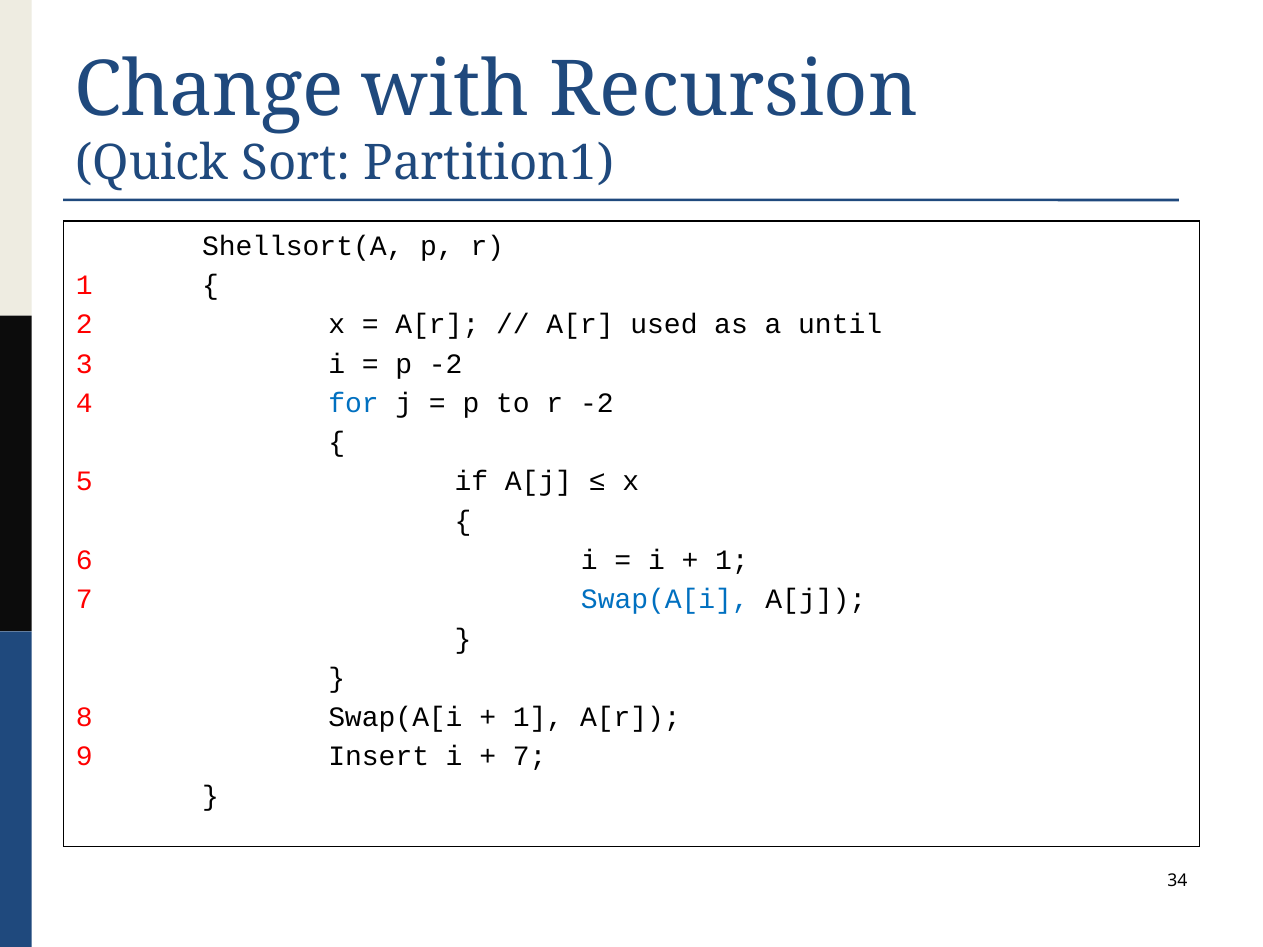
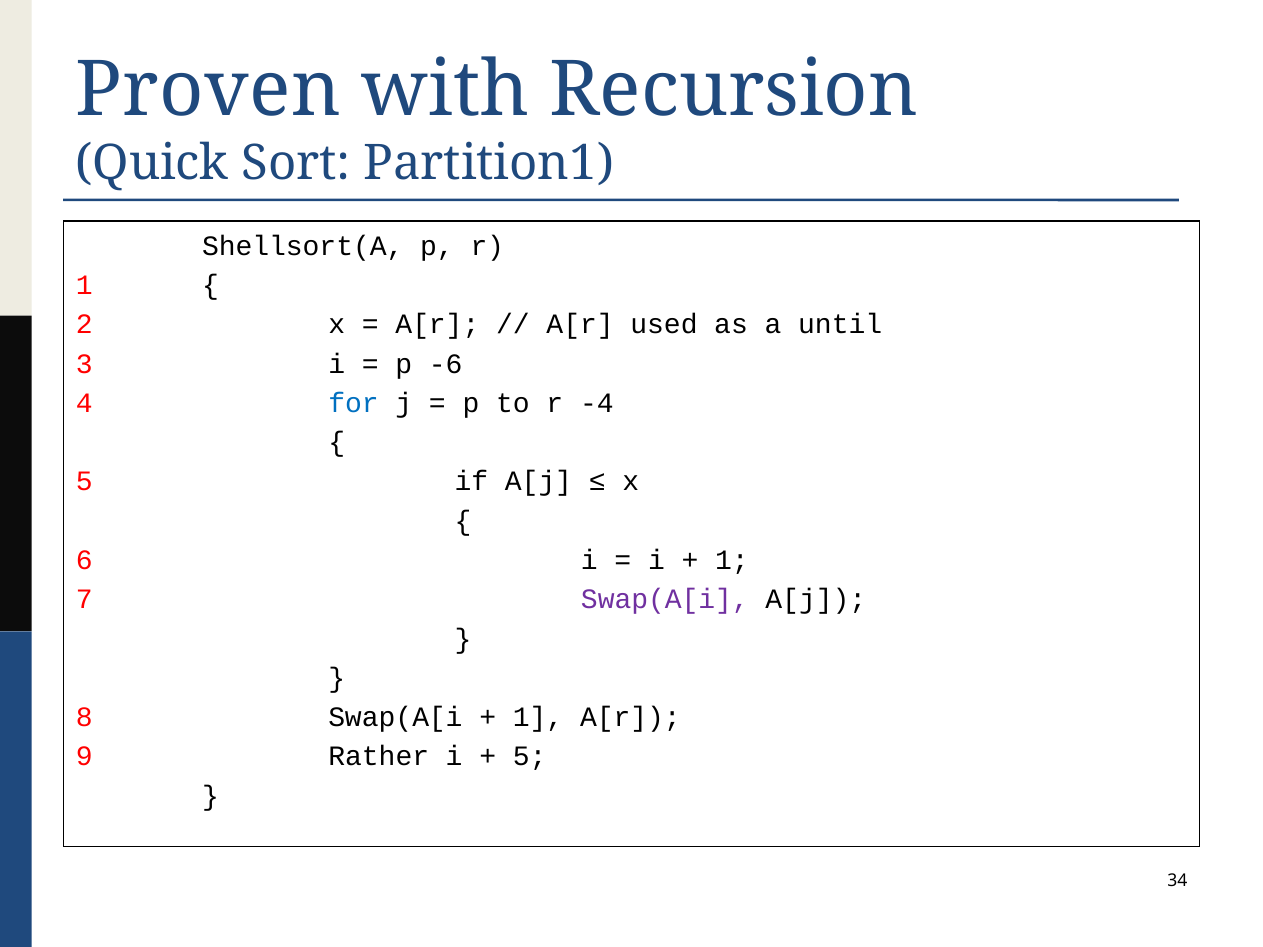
Change: Change -> Proven
p -2: -2 -> -6
r -2: -2 -> -4
Swap(A[i at (665, 600) colour: blue -> purple
Insert: Insert -> Rather
7 at (530, 757): 7 -> 5
